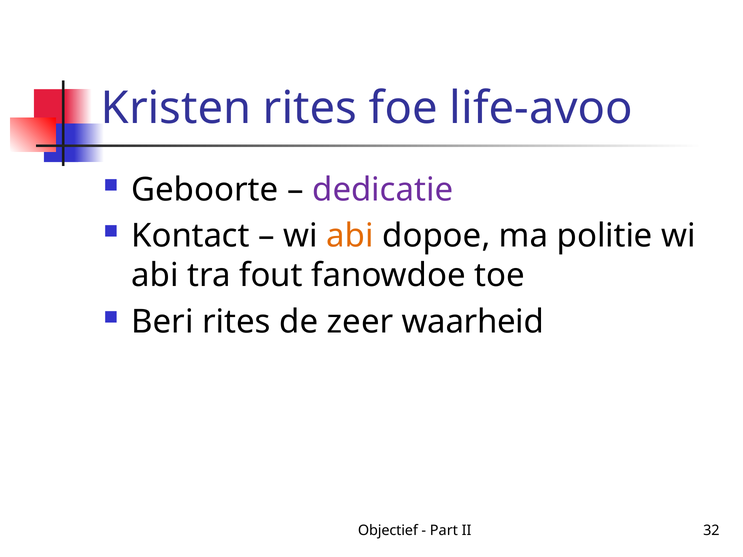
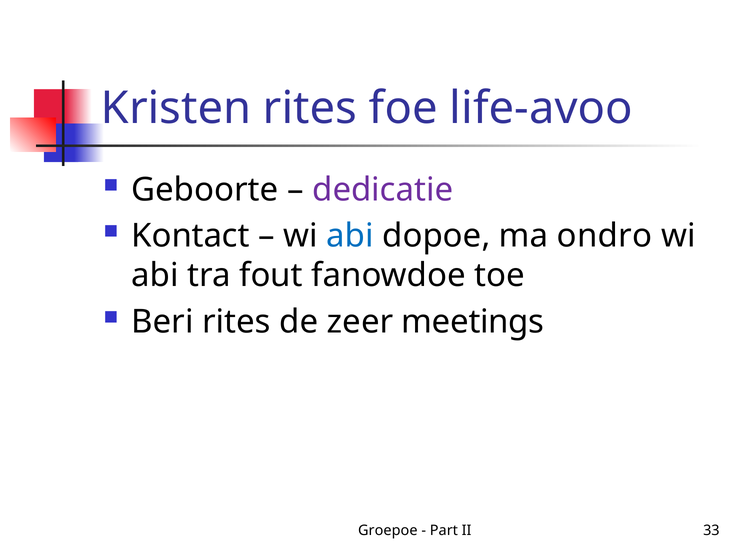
abi at (350, 236) colour: orange -> blue
politie: politie -> ondro
waarheid: waarheid -> meetings
Objectief: Objectief -> Groepoe
32: 32 -> 33
